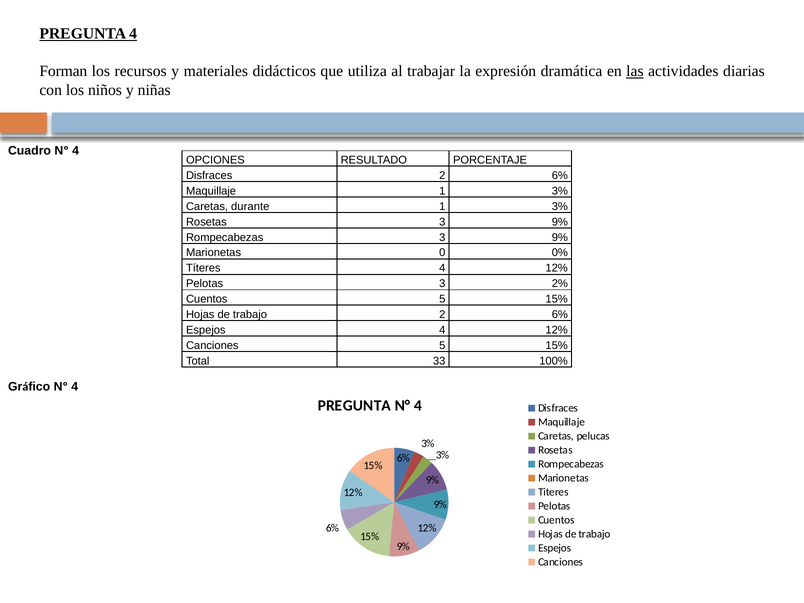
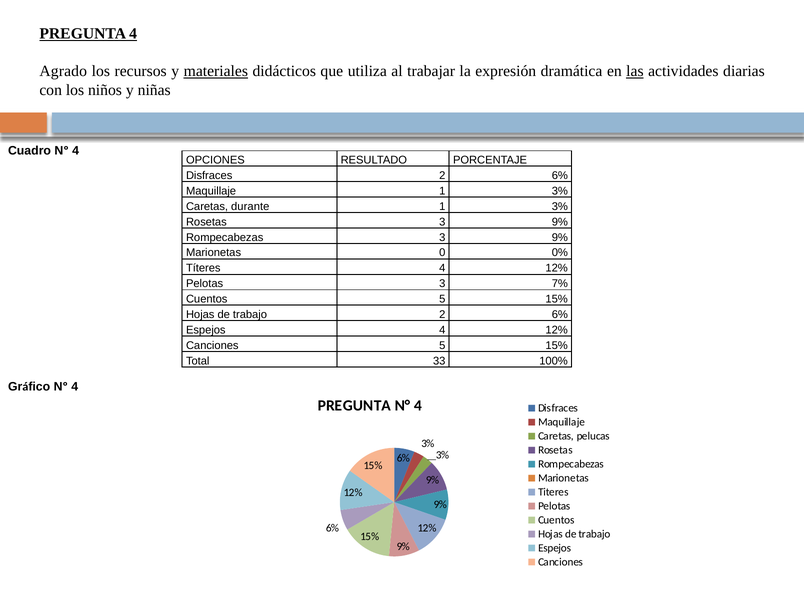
Forman: Forman -> Agrado
materiales underline: none -> present
2%: 2% -> 7%
